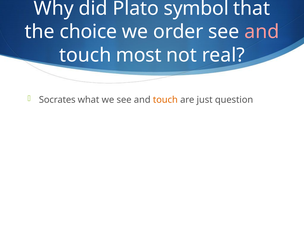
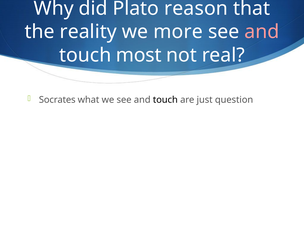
symbol: symbol -> reason
choice: choice -> reality
order: order -> more
touch at (165, 100) colour: orange -> black
